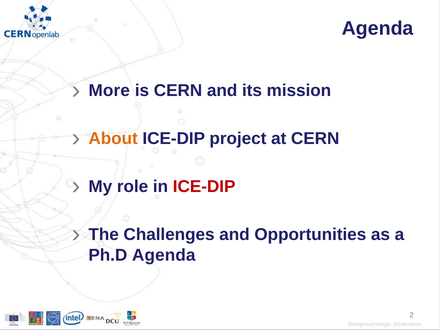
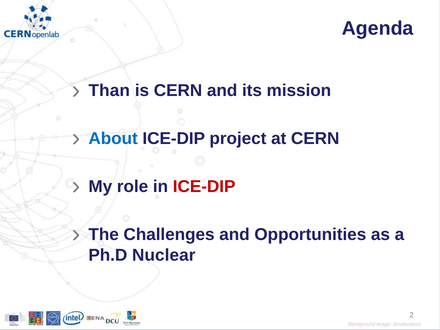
More: More -> Than
About colour: orange -> blue
Ph.D Agenda: Agenda -> Nuclear
